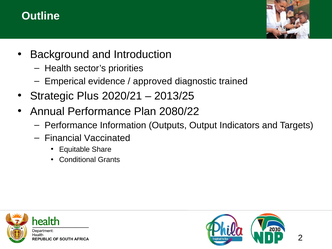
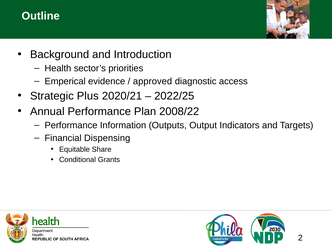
trained: trained -> access
2013/25: 2013/25 -> 2022/25
2080/22: 2080/22 -> 2008/22
Vaccinated: Vaccinated -> Dispensing
